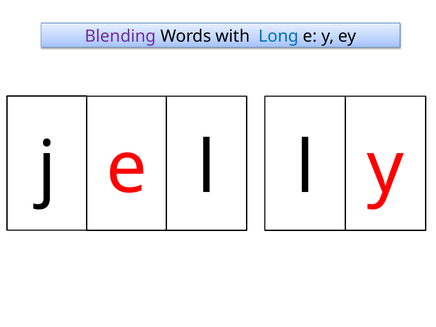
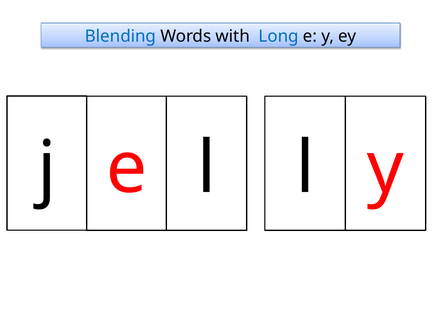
Blending colour: purple -> blue
